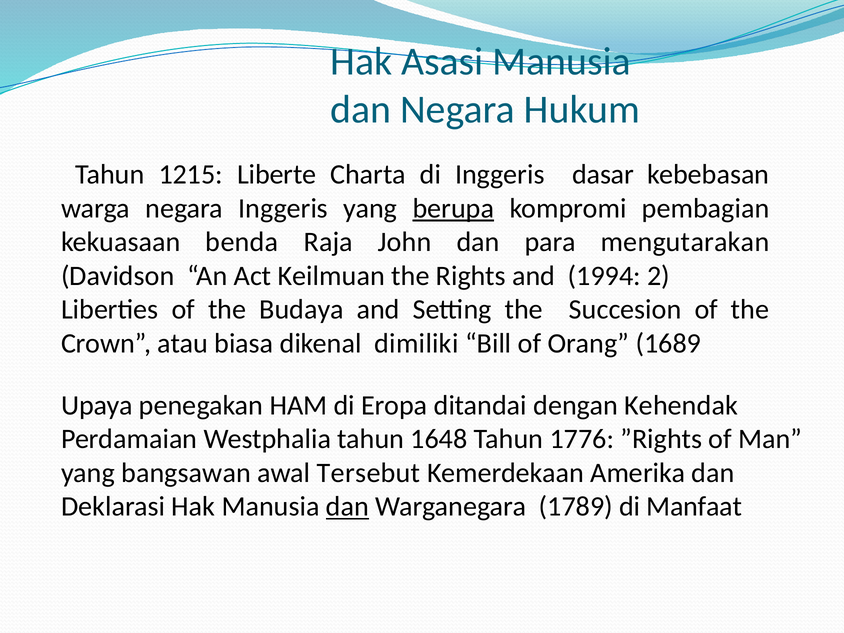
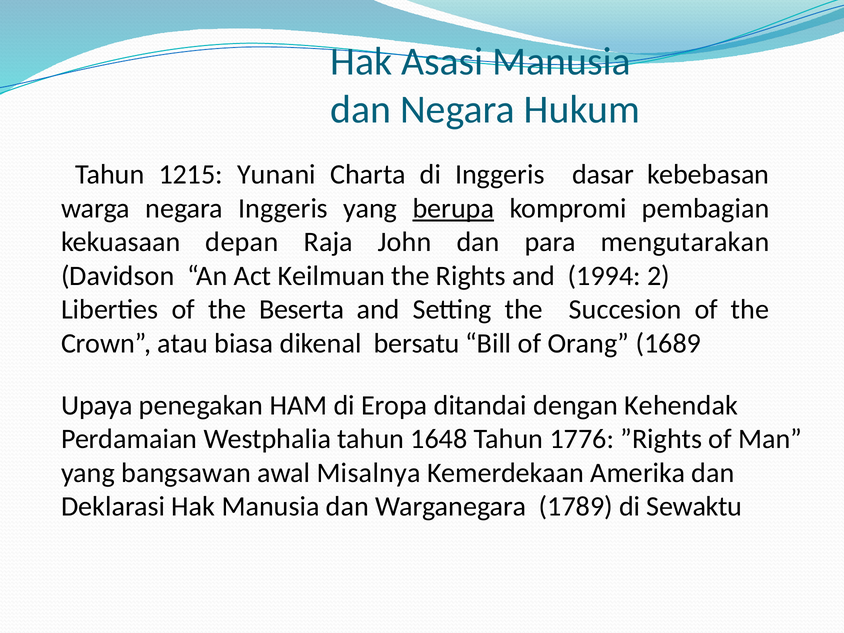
Liberte: Liberte -> Yunani
benda: benda -> depan
Budaya: Budaya -> Beserta
dimiliki: dimiliki -> bersatu
Tersebut: Tersebut -> Misalnya
dan at (347, 507) underline: present -> none
Manfaat: Manfaat -> Sewaktu
